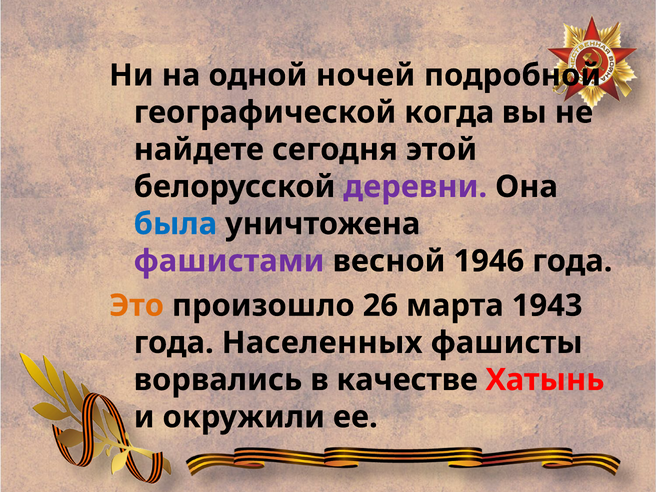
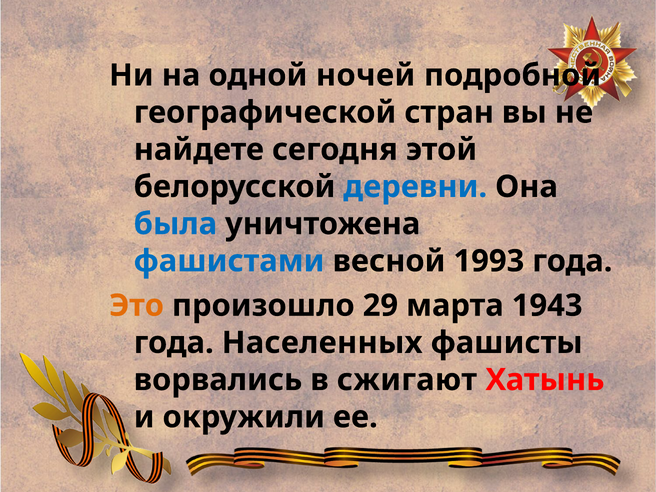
когда: когда -> стран
деревни colour: purple -> blue
фашистами colour: purple -> blue
1946: 1946 -> 1993
26: 26 -> 29
качестве: качестве -> сжигают
